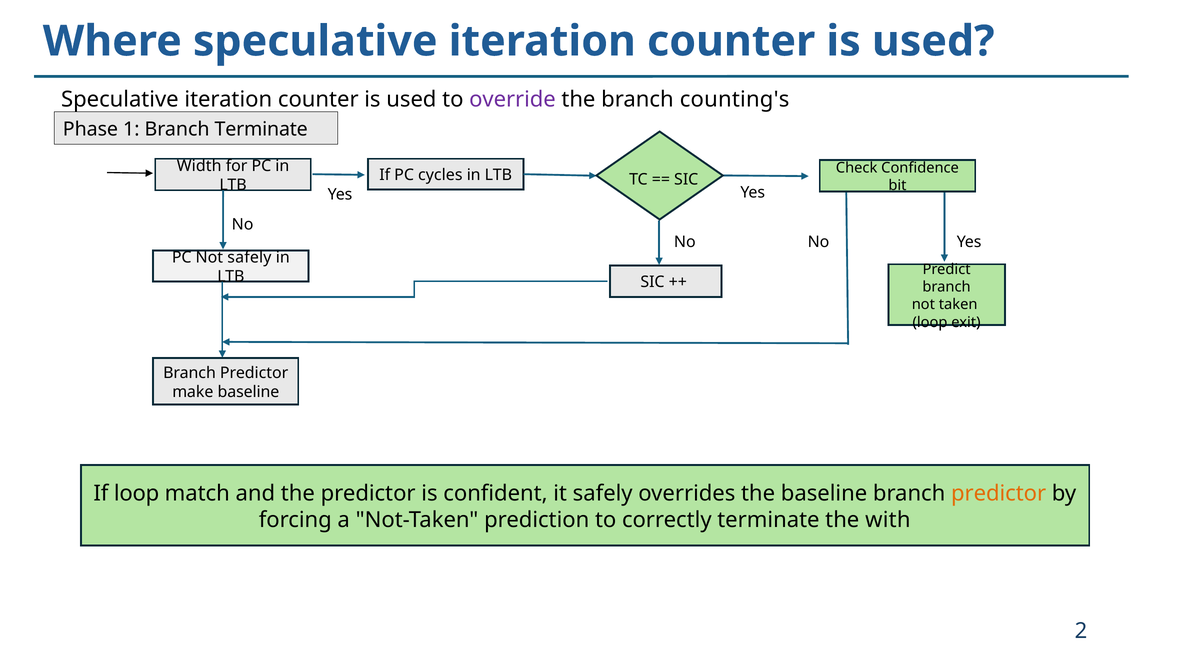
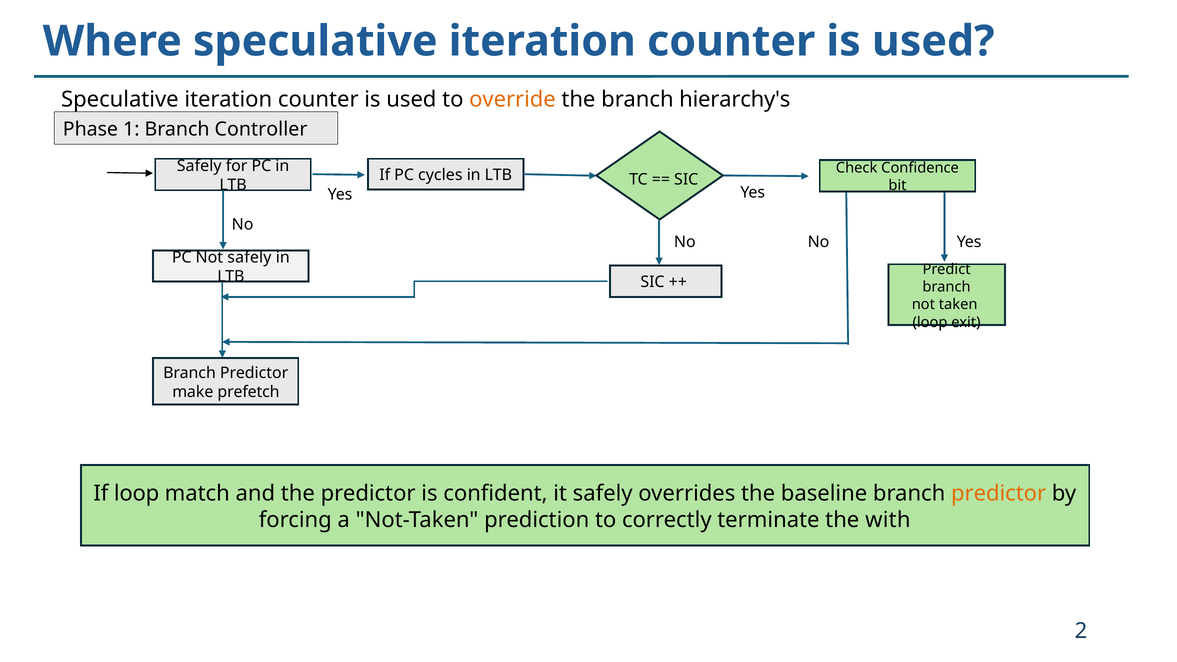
override colour: purple -> orange
counting's: counting's -> hierarchy's
Terminate at (261, 129): Terminate -> Controller
Width at (199, 166): Width -> Safely
make baseline: baseline -> prefetch
